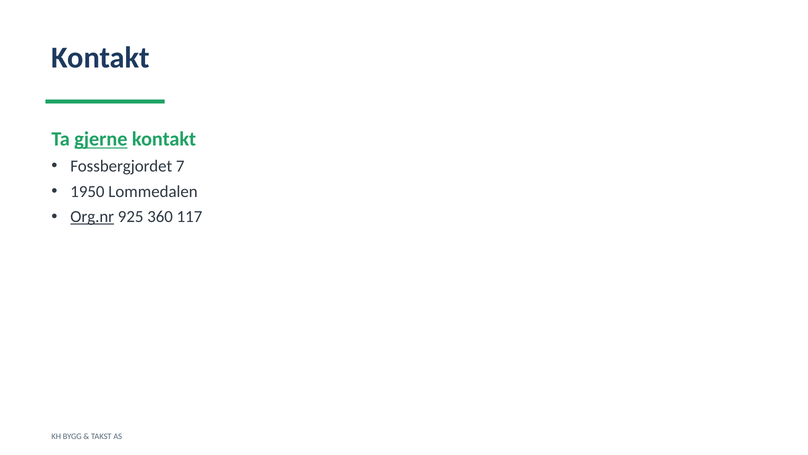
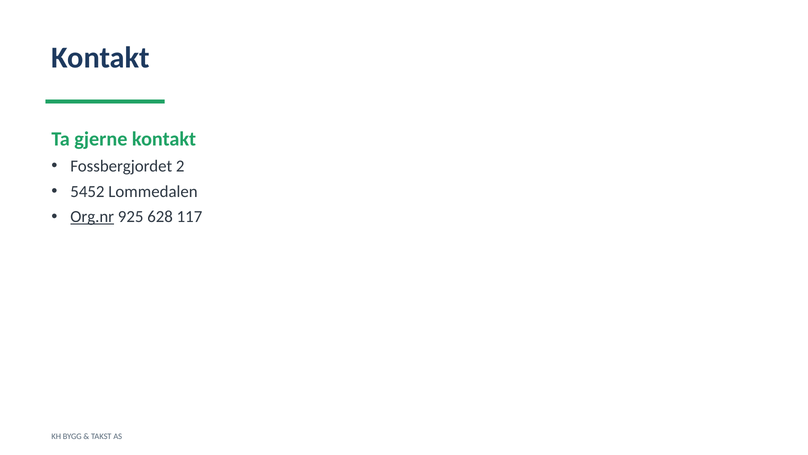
gjerne underline: present -> none
7: 7 -> 2
1950: 1950 -> 5452
360: 360 -> 628
